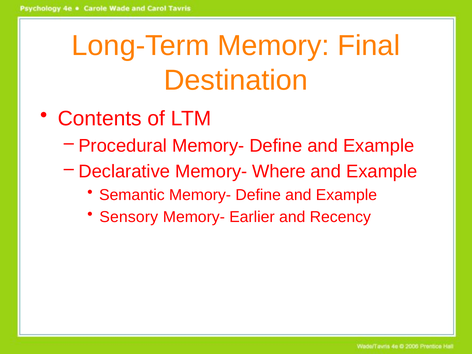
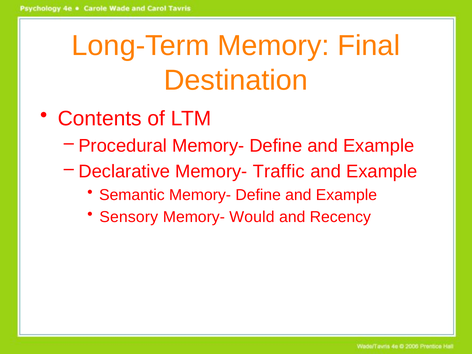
Where: Where -> Traffic
Earlier: Earlier -> Would
